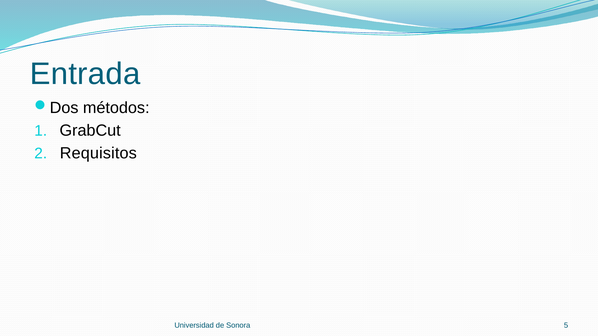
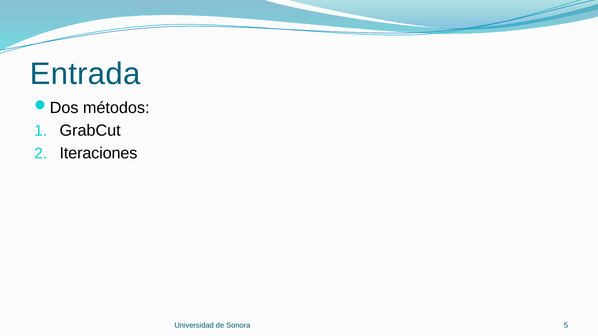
Requisitos: Requisitos -> Iteraciones
